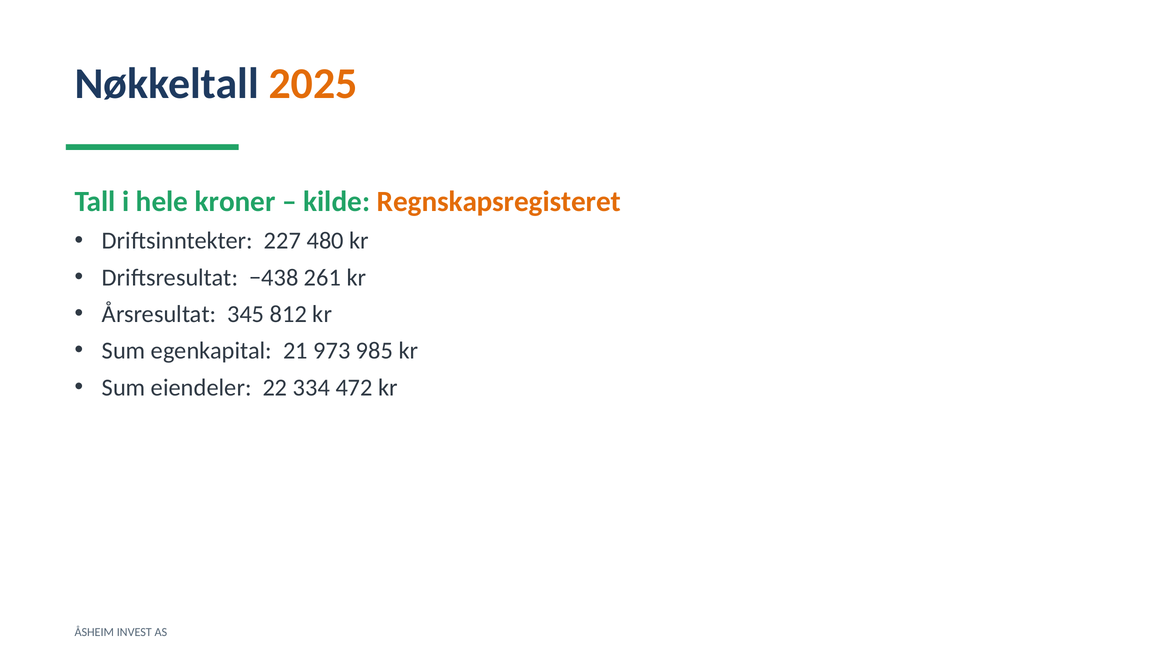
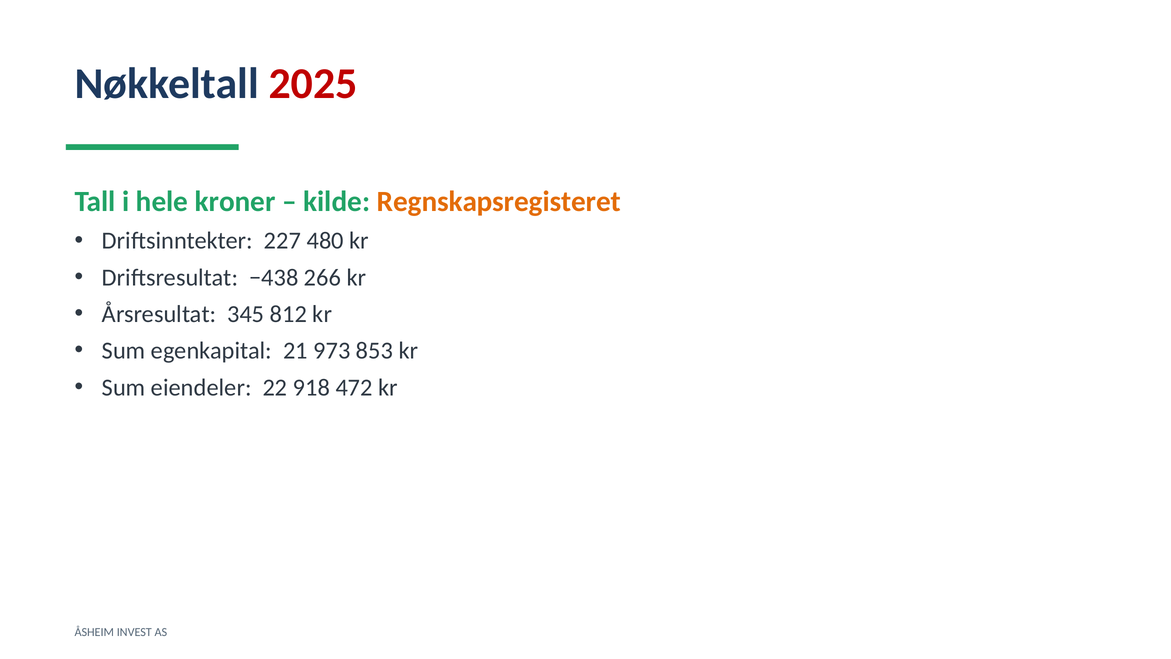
2025 colour: orange -> red
261: 261 -> 266
985: 985 -> 853
334: 334 -> 918
